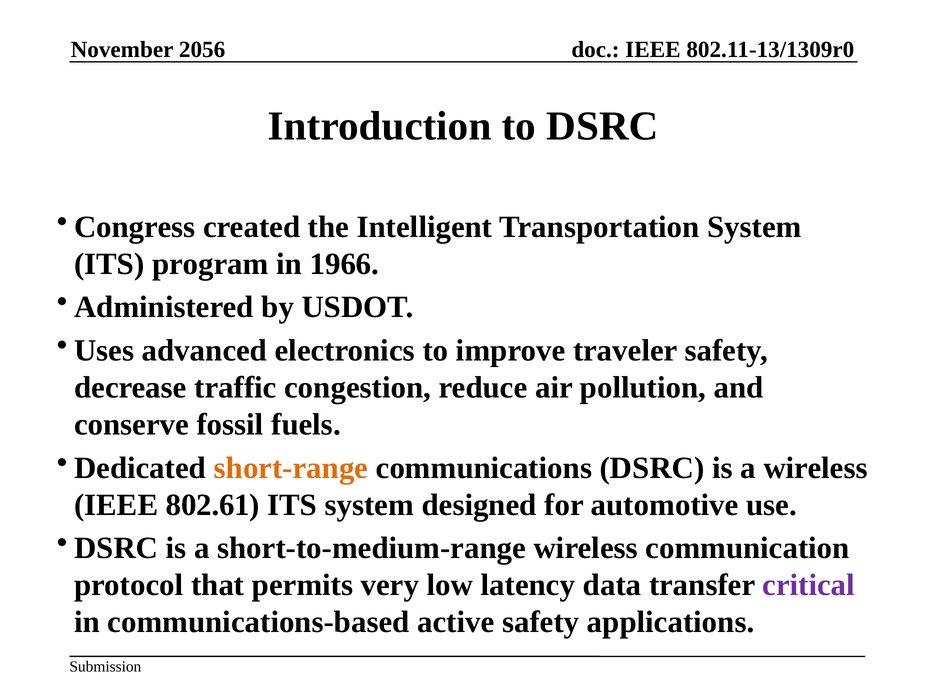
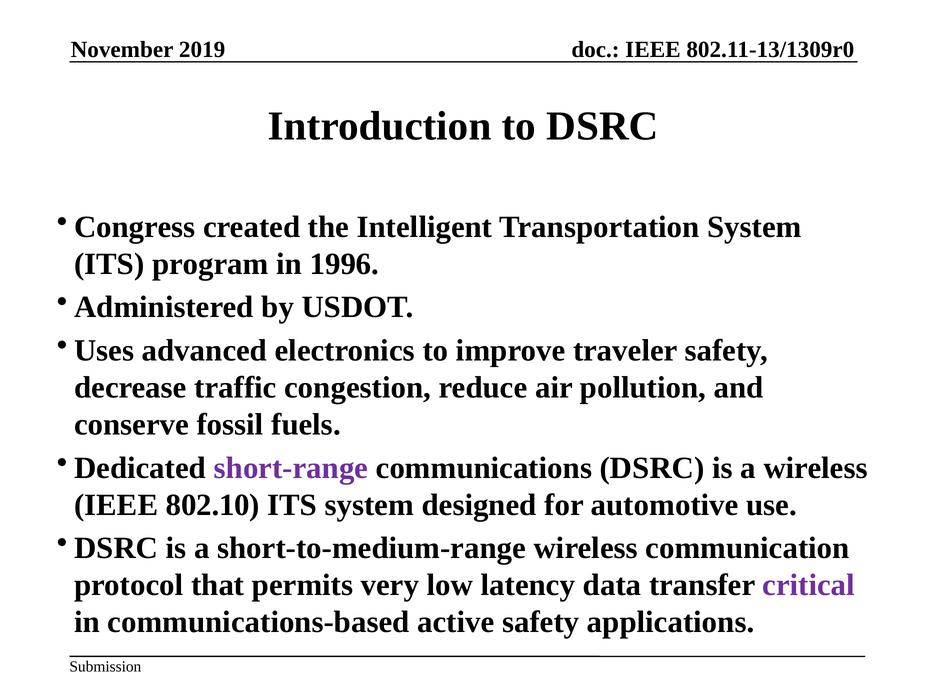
2056: 2056 -> 2019
1966: 1966 -> 1996
short-range colour: orange -> purple
802.61: 802.61 -> 802.10
